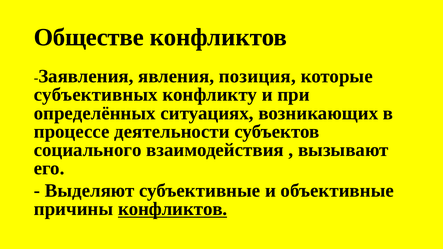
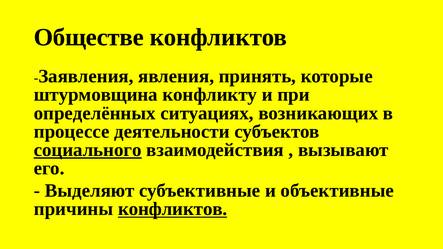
позиция: позиция -> принять
субъективных: субъективных -> штурмовщина
социального underline: none -> present
